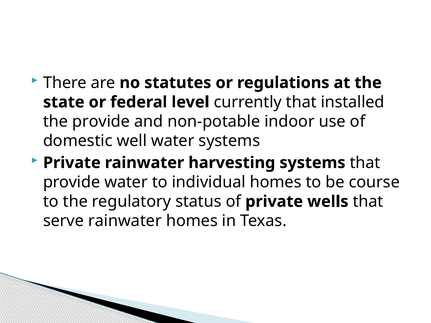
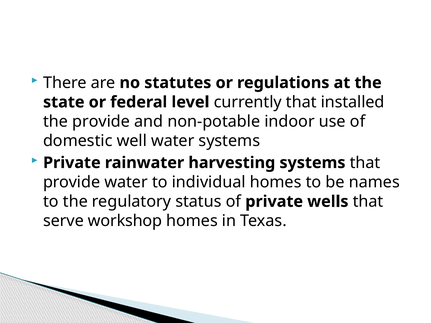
course: course -> names
serve rainwater: rainwater -> workshop
